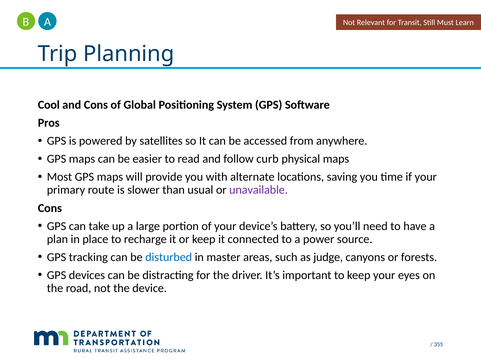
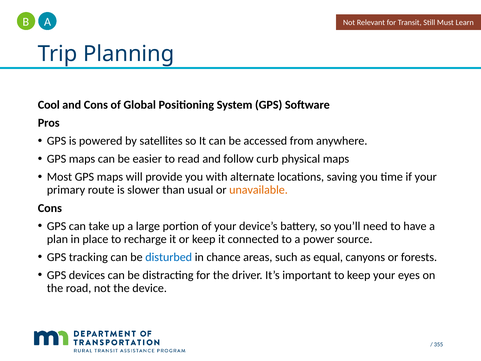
unavailable colour: purple -> orange
master: master -> chance
judge: judge -> equal
